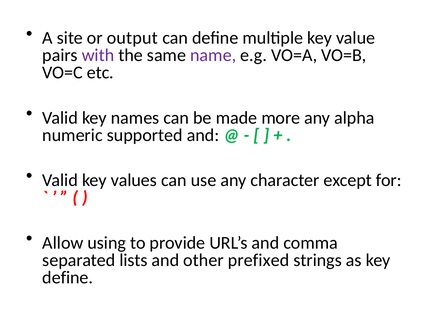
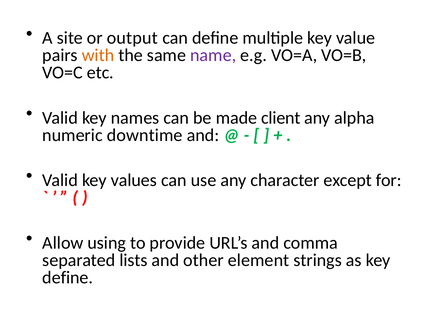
with colour: purple -> orange
more: more -> client
supported: supported -> downtime
prefixed: prefixed -> element
